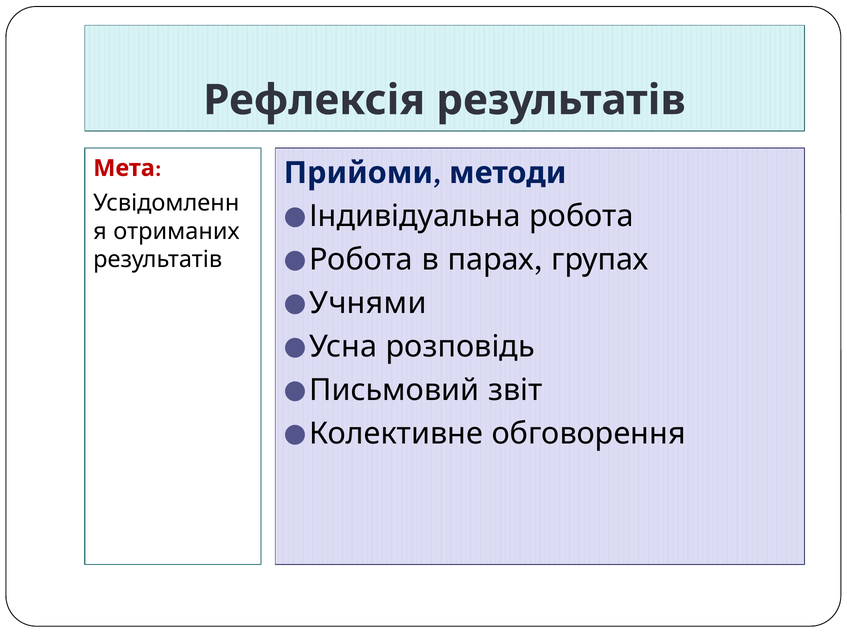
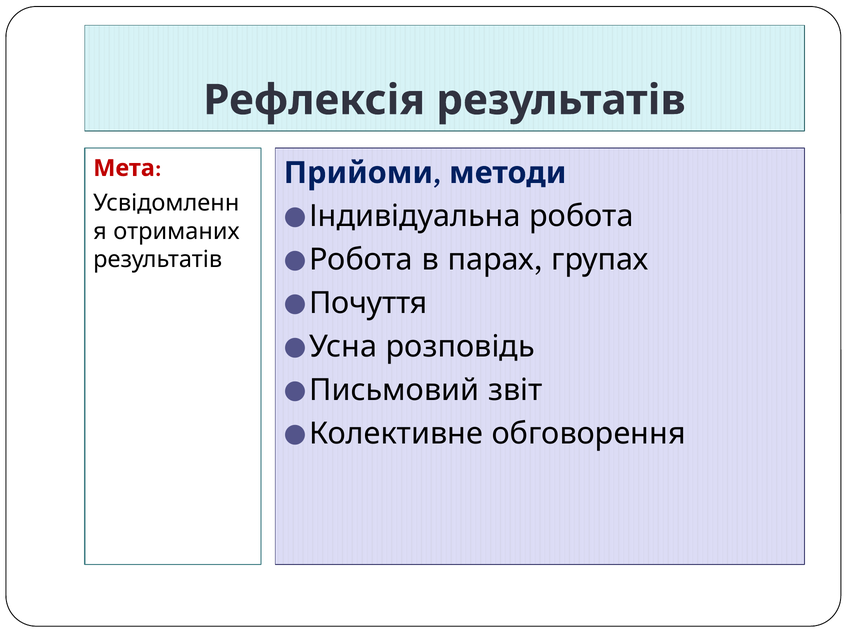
Учнями: Учнями -> Почуття
